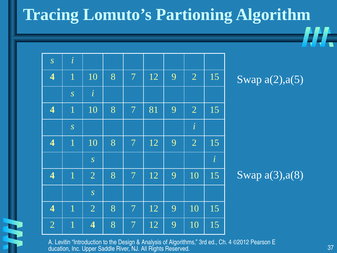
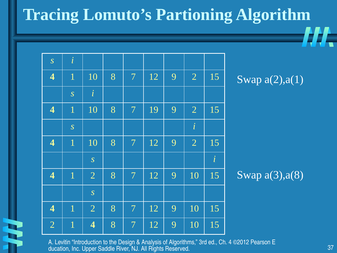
a(2),a(5: a(2),a(5 -> a(2),a(1
81: 81 -> 19
